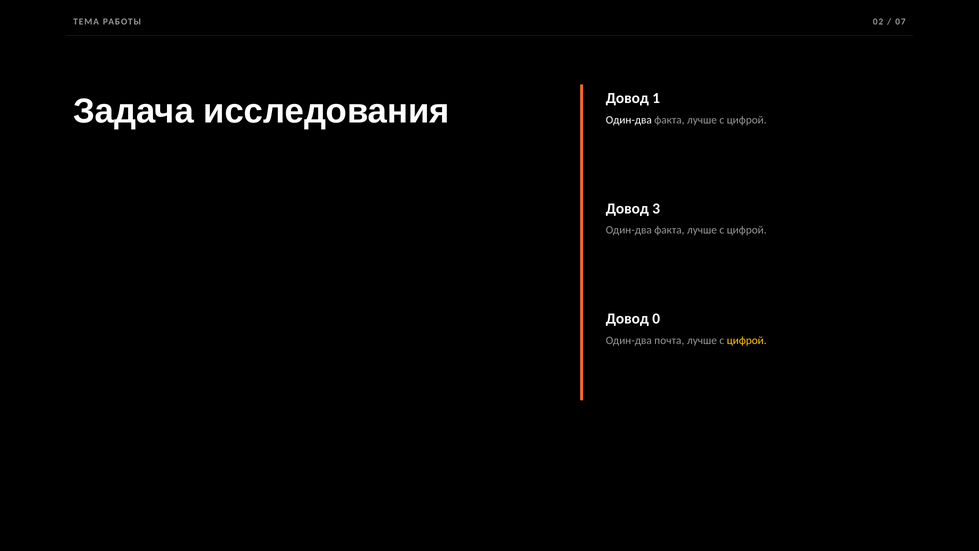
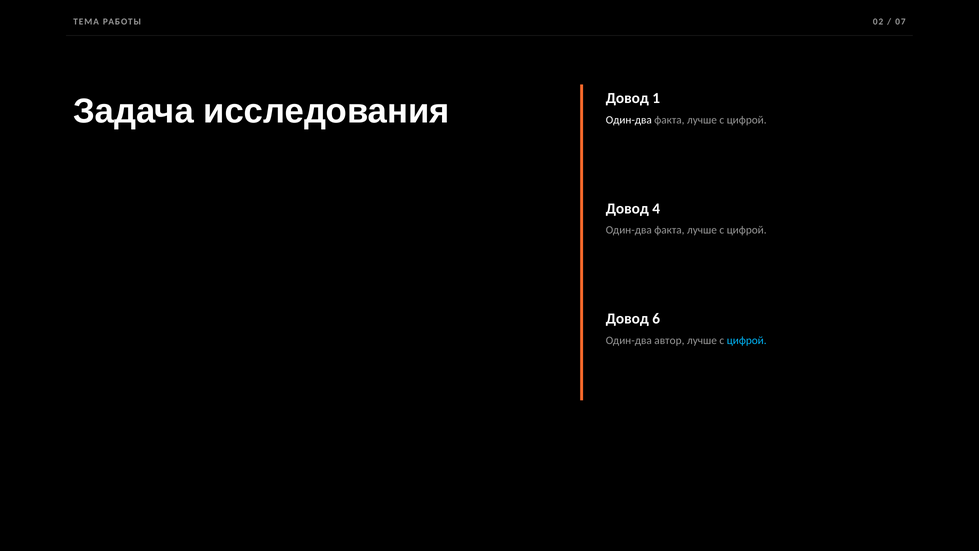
3: 3 -> 4
0: 0 -> 6
почта: почта -> автор
цифрой at (747, 340) colour: yellow -> light blue
